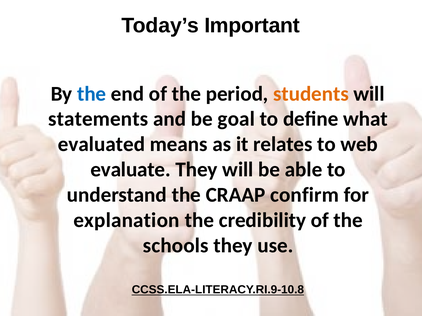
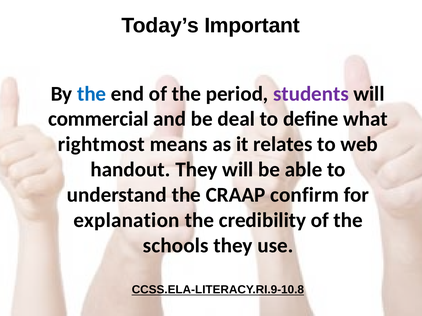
students colour: orange -> purple
statements: statements -> commercial
goal: goal -> deal
evaluated: evaluated -> rightmost
evaluate: evaluate -> handout
